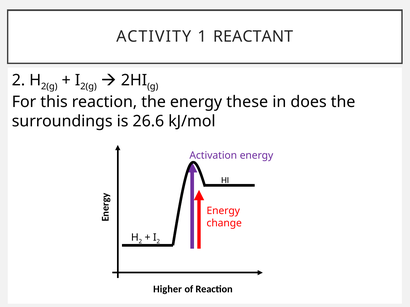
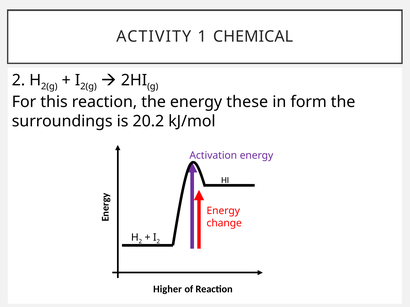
REACTANT: REACTANT -> CHEMICAL
does: does -> form
26.6: 26.6 -> 20.2
